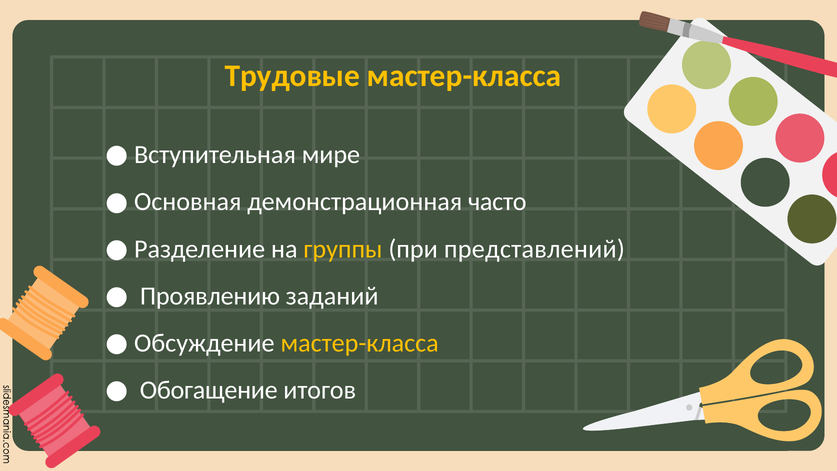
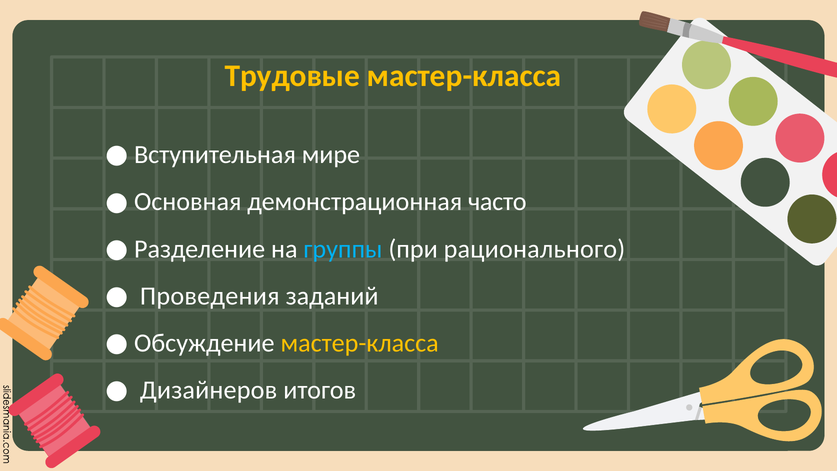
группы colour: yellow -> light blue
представлений: представлений -> рационального
Проявлению: Проявлению -> Проведения
Обогащение: Обогащение -> Дизайнеров
